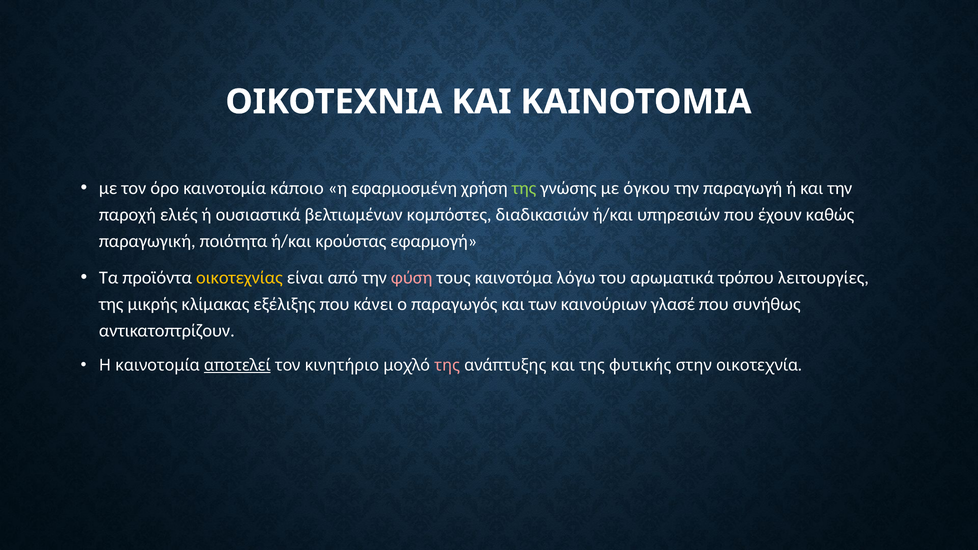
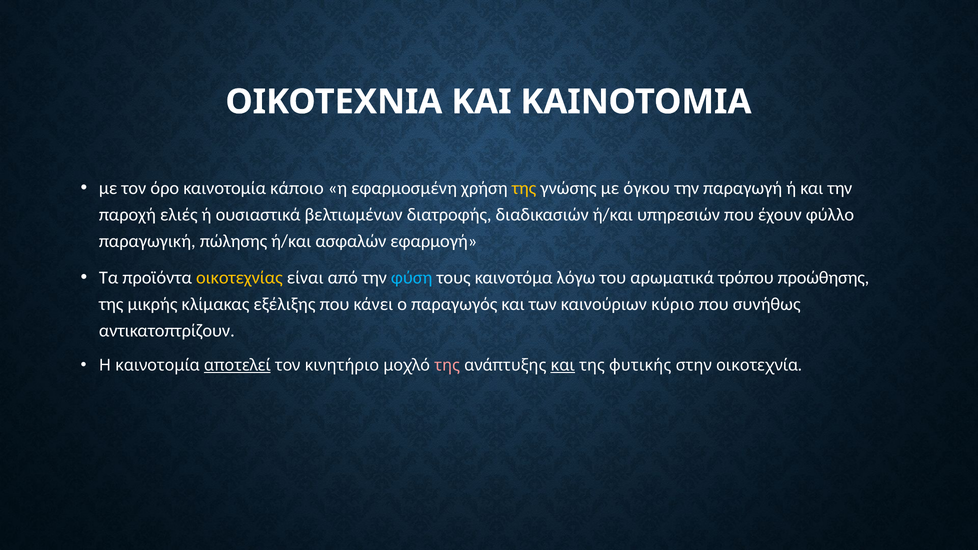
της at (524, 188) colour: light green -> yellow
κομπόστες: κομπόστες -> διατροφής
καθώς: καθώς -> φύλλο
ποιότητα: ποιότητα -> πώλησης
κρούστας: κρούστας -> ασφαλών
φύση colour: pink -> light blue
λειτουργίες: λειτουργίες -> προώθησης
γλασέ: γλασέ -> κύριο
και at (563, 365) underline: none -> present
